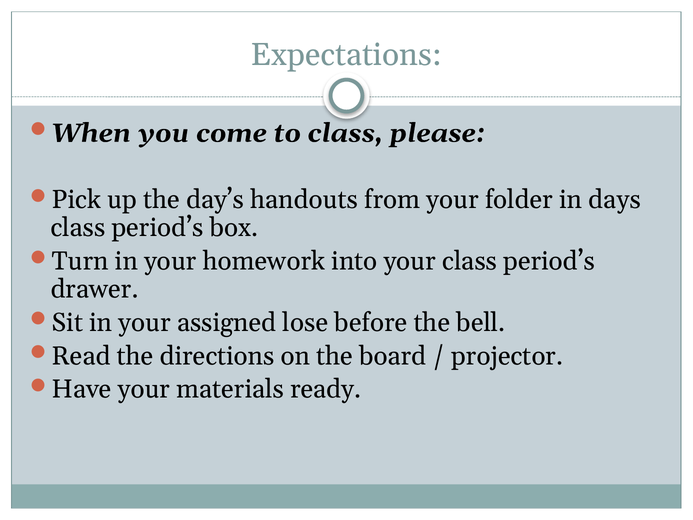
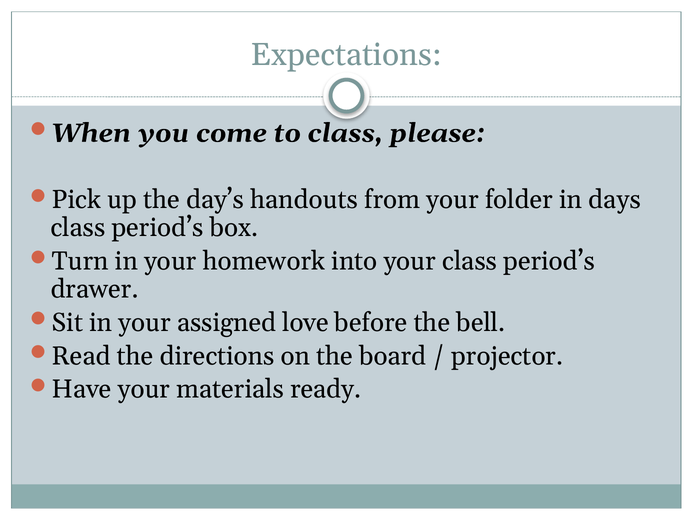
lose: lose -> love
